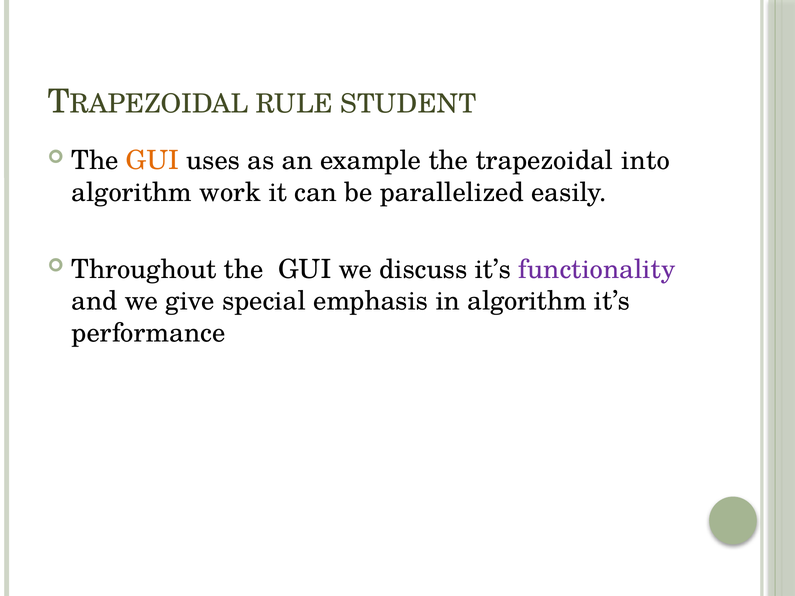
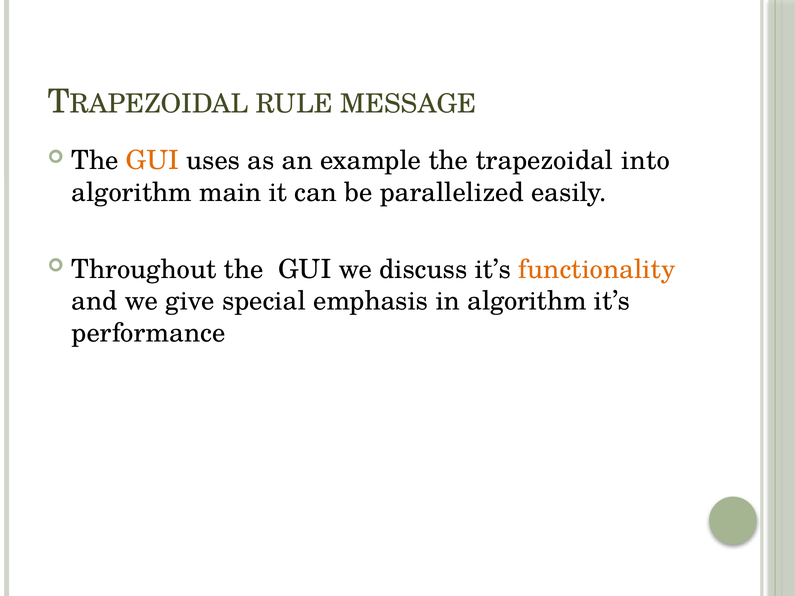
STUDENT: STUDENT -> MESSAGE
work: work -> main
functionality colour: purple -> orange
